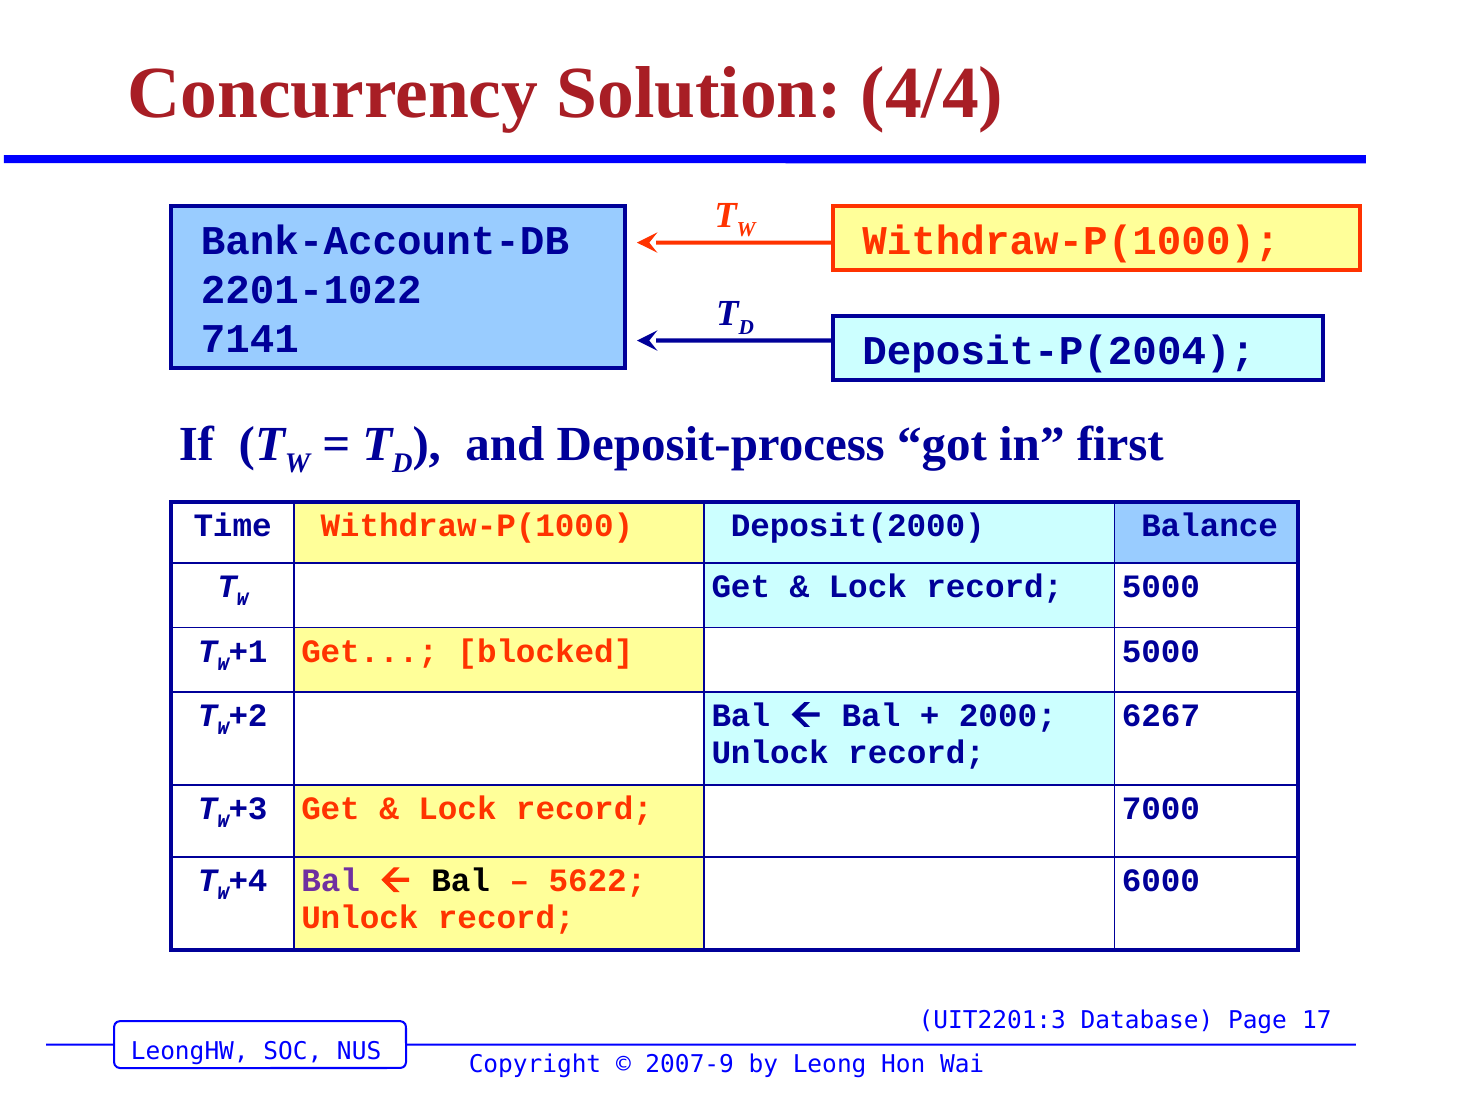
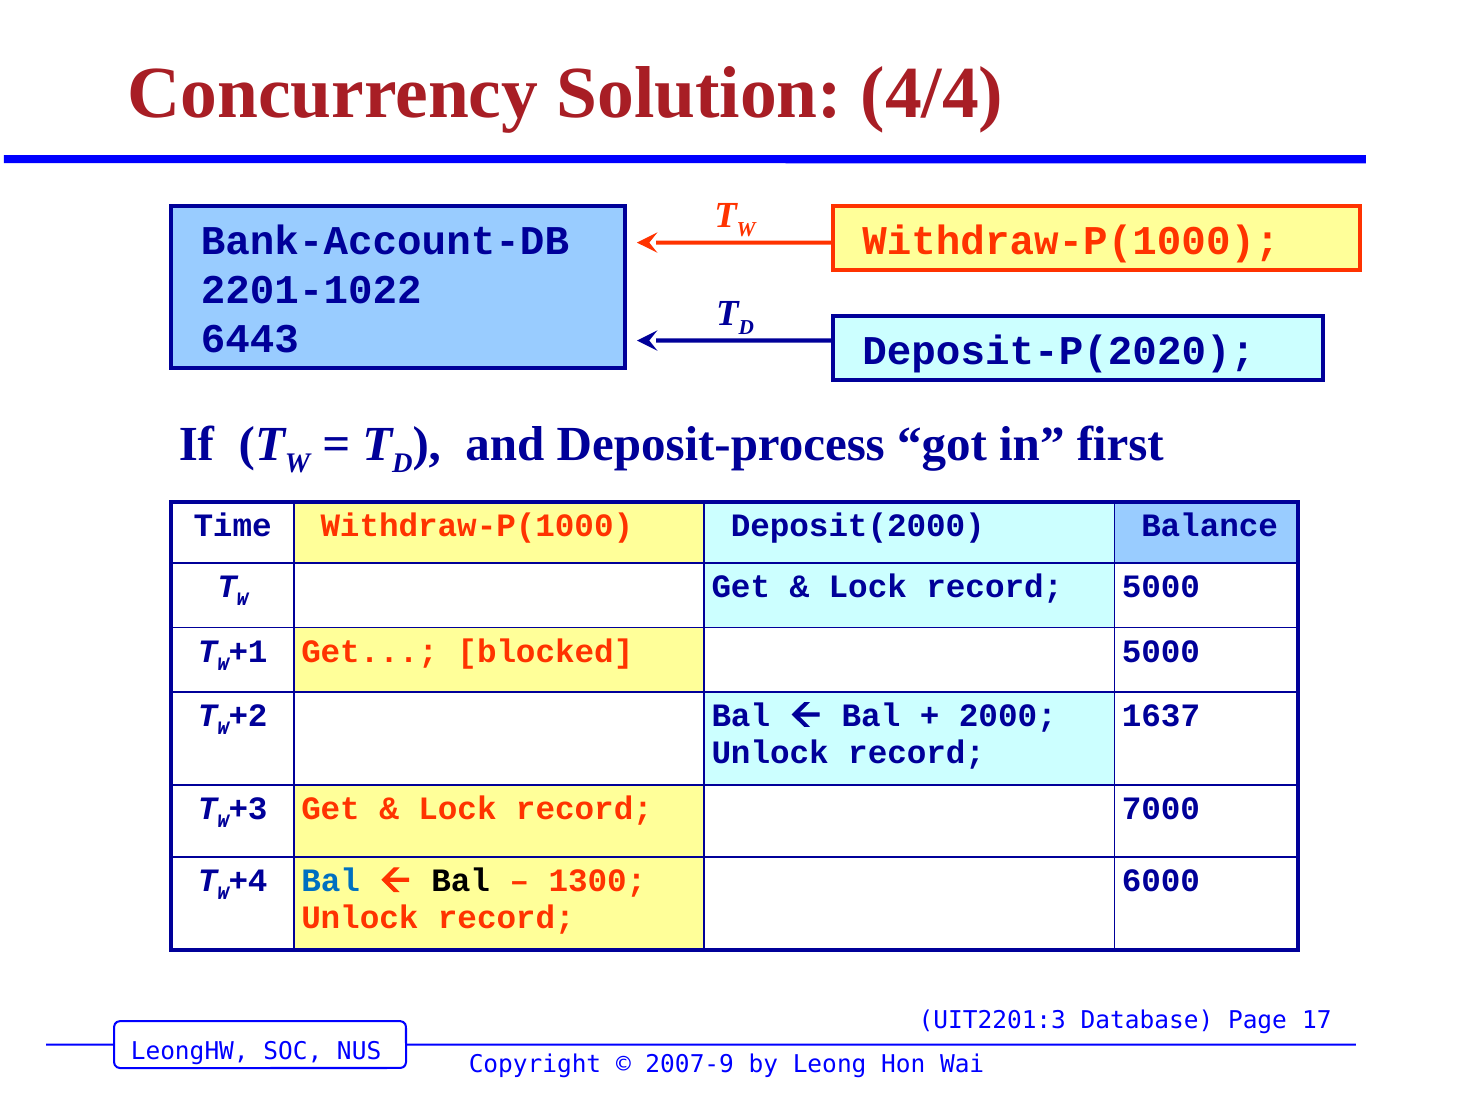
7141: 7141 -> 6443
Deposit-P(2004: Deposit-P(2004 -> Deposit-P(2020
6267: 6267 -> 1637
Bal at (331, 881) colour: purple -> blue
5622: 5622 -> 1300
